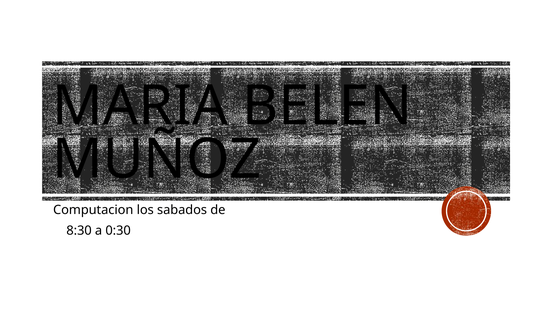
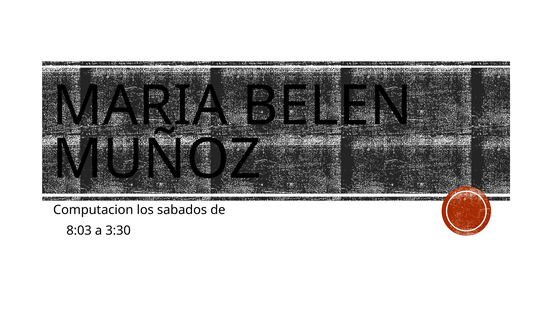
8:30: 8:30 -> 8:03
0:30: 0:30 -> 3:30
